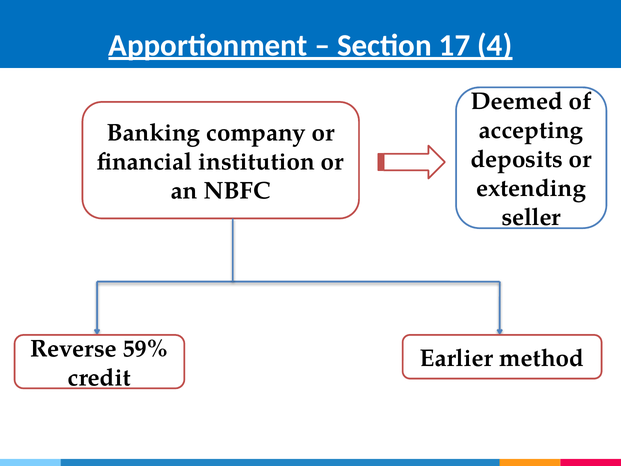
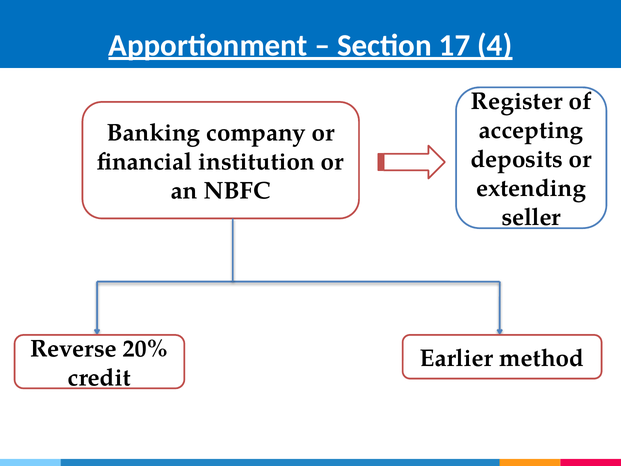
Deemed: Deemed -> Register
59%: 59% -> 20%
